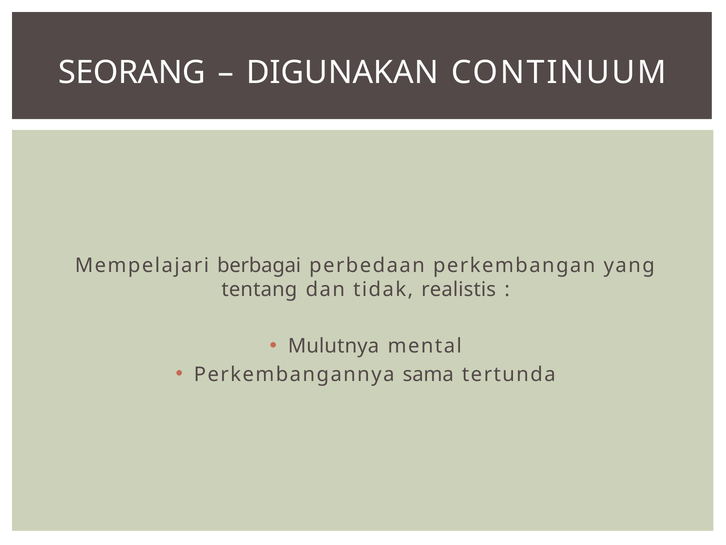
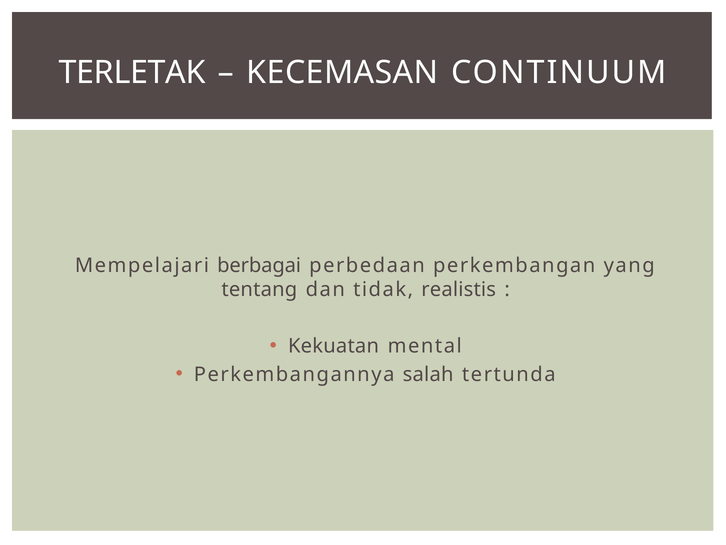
SEORANG: SEORANG -> TERLETAK
DIGUNAKAN: DIGUNAKAN -> KECEMASAN
Mulutnya: Mulutnya -> Kekuatan
sama: sama -> salah
